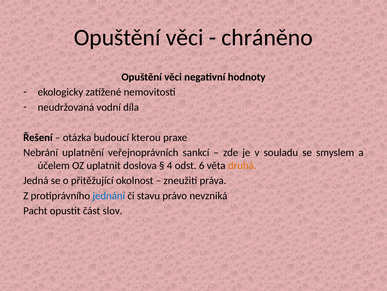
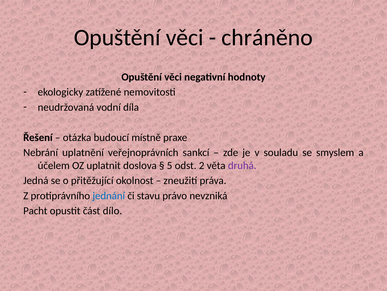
kterou: kterou -> místně
4: 4 -> 5
6: 6 -> 2
druhá colour: orange -> purple
slov: slov -> dílo
